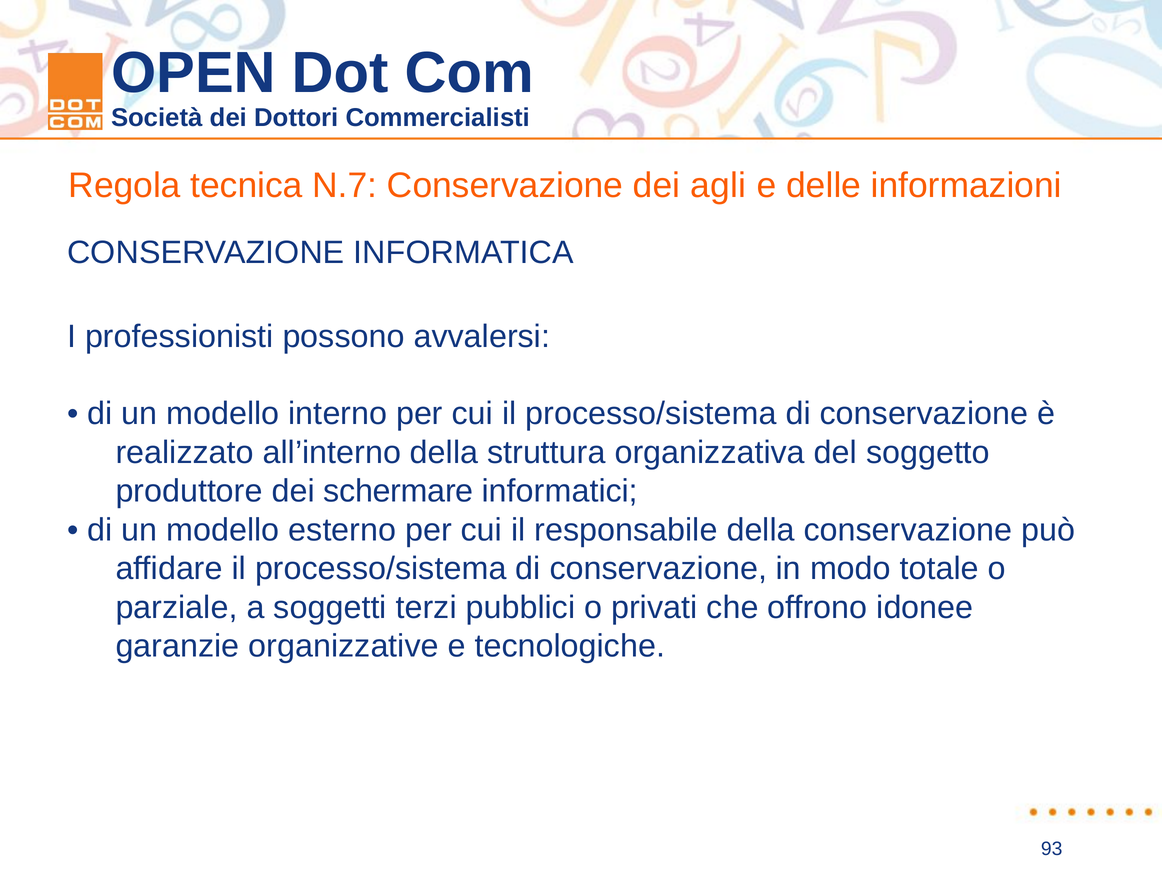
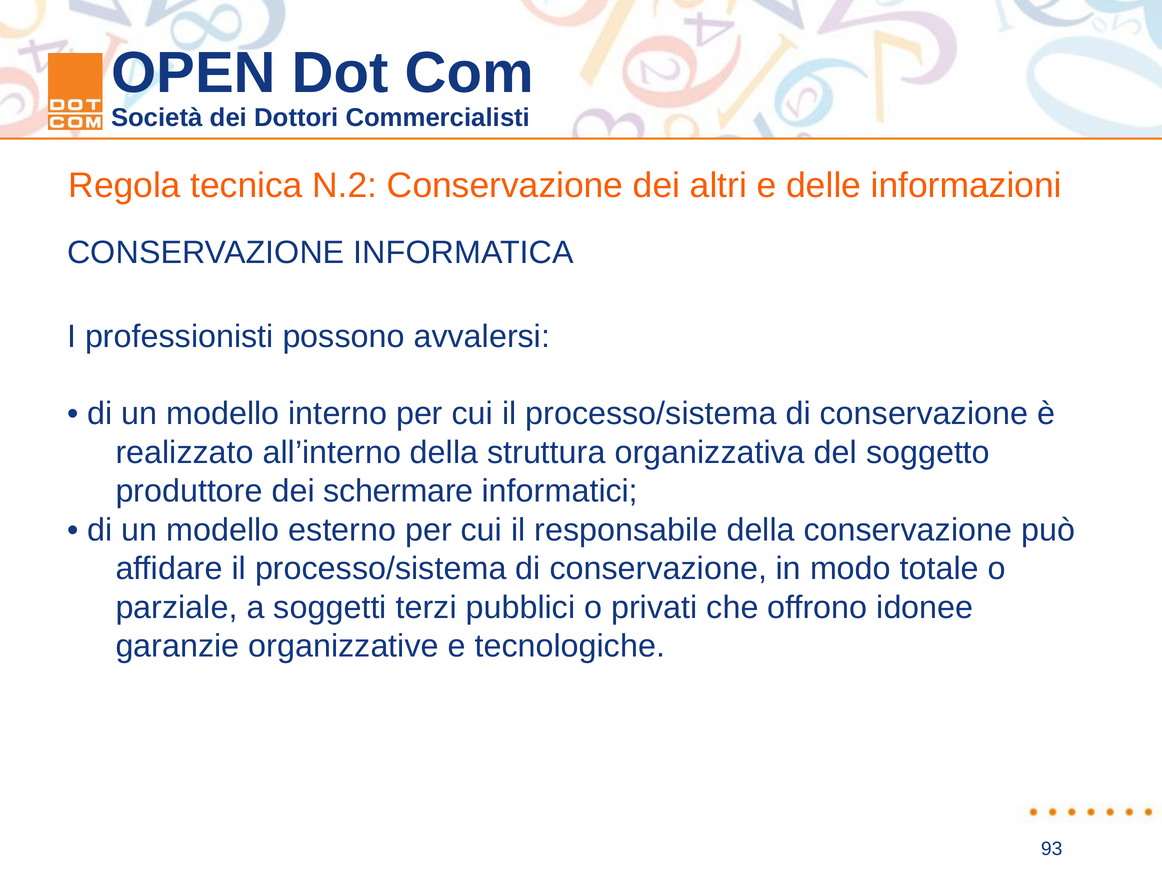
N.7: N.7 -> N.2
agli: agli -> altri
